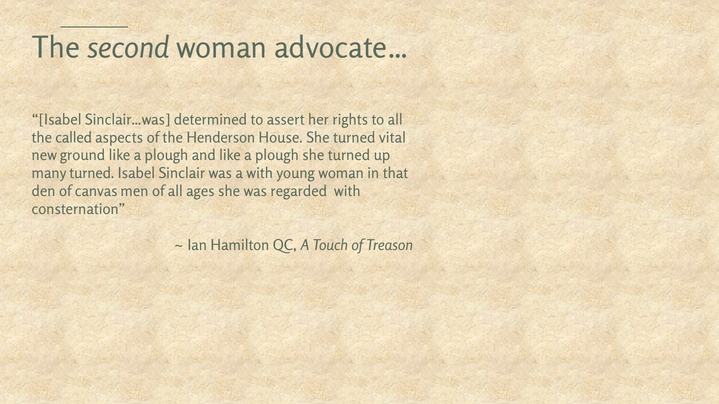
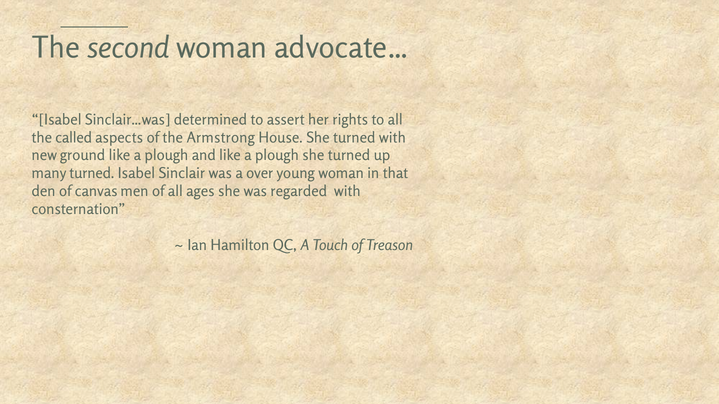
Henderson: Henderson -> Armstrong
turned vital: vital -> with
a with: with -> over
